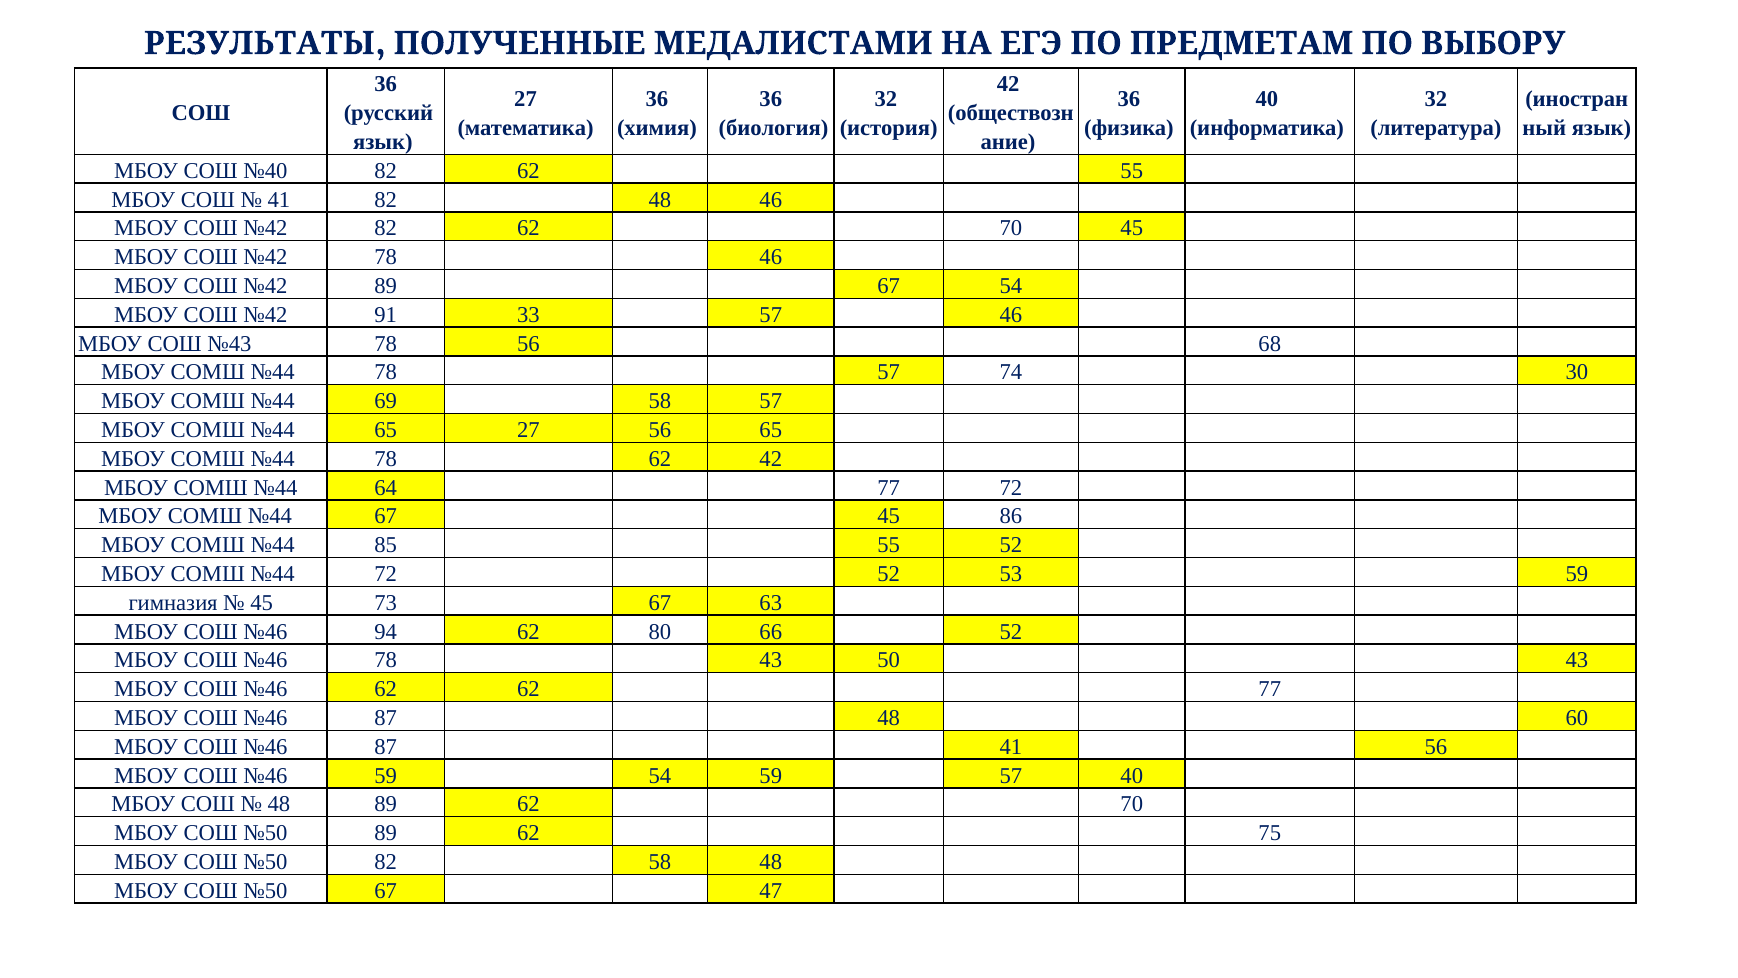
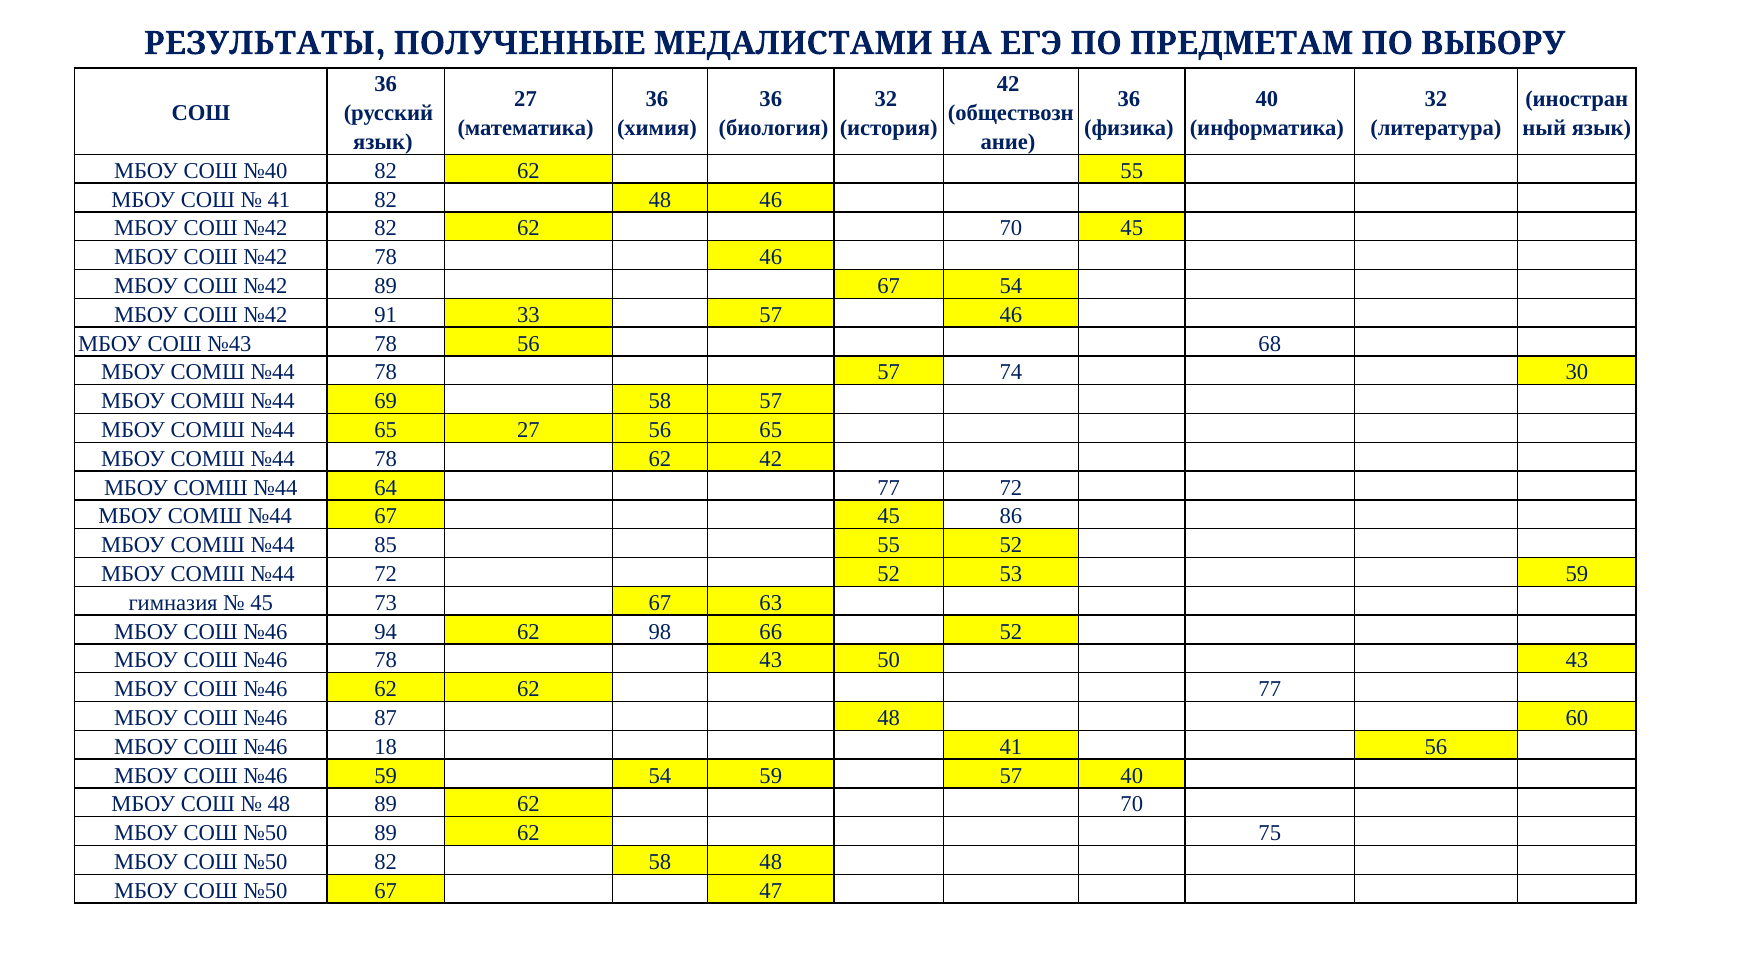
80: 80 -> 98
87 at (386, 747): 87 -> 18
